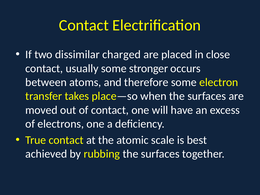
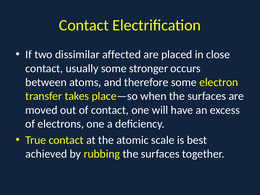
charged: charged -> affected
